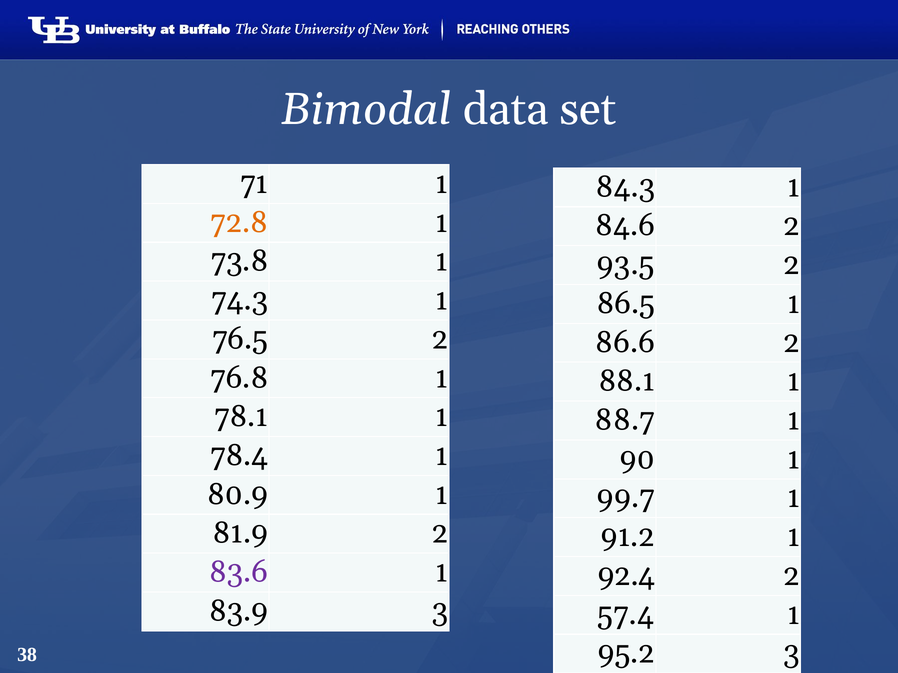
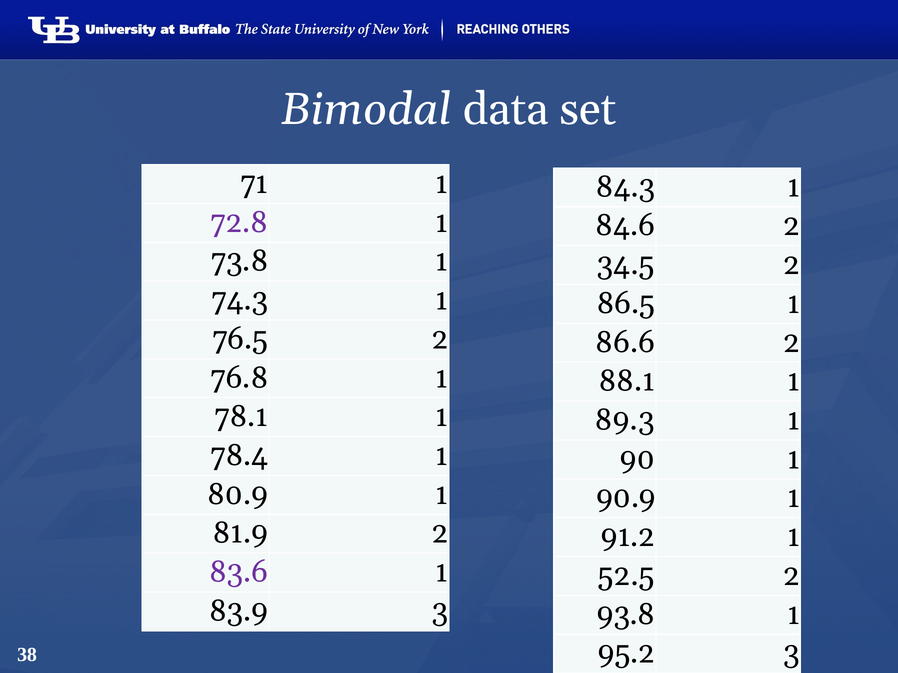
72.8 colour: orange -> purple
93.5: 93.5 -> 34.5
88.7: 88.7 -> 89.3
99.7: 99.7 -> 90.9
92.4: 92.4 -> 52.5
57.4: 57.4 -> 93.8
